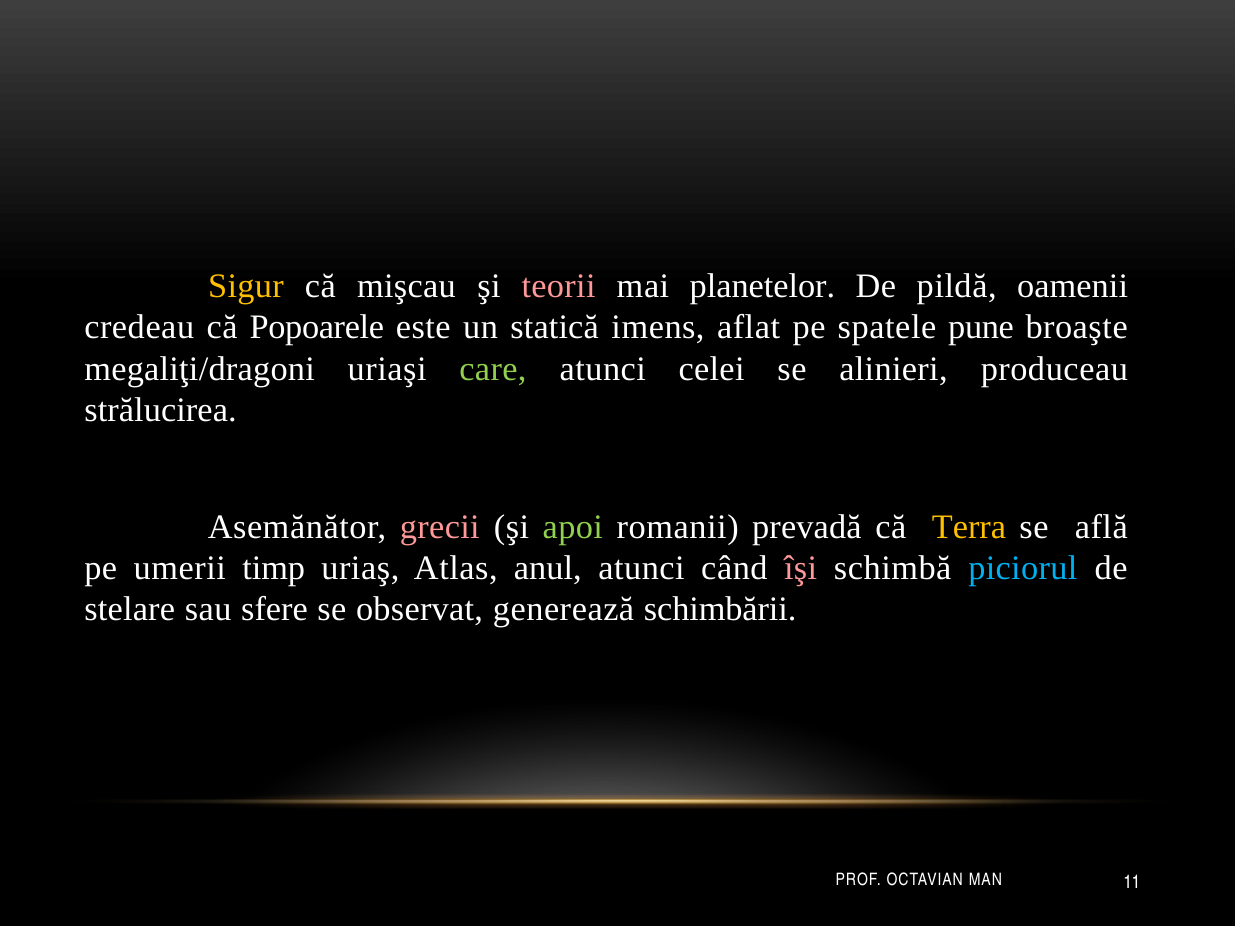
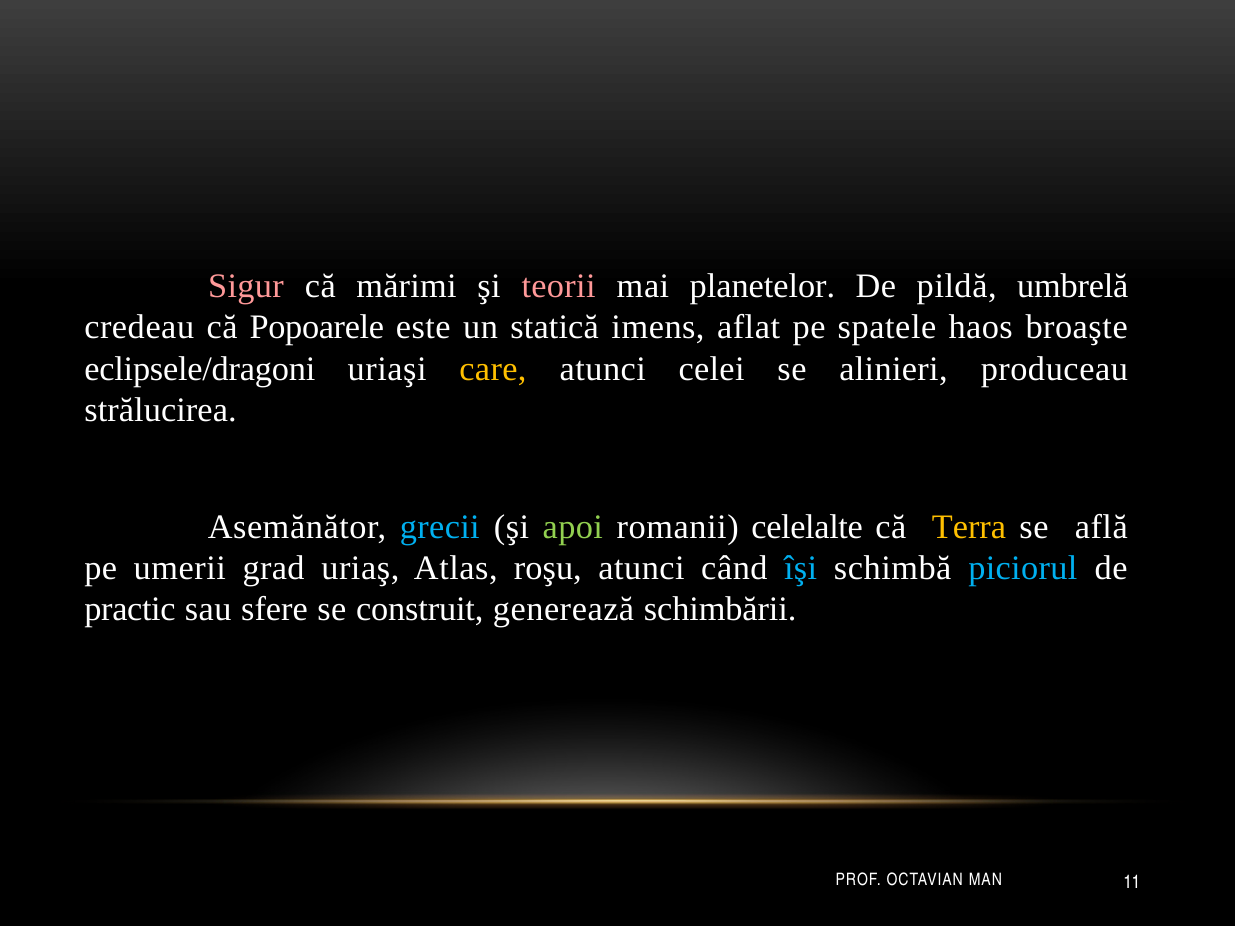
Sigur colour: yellow -> pink
mişcau: mişcau -> mărimi
oamenii: oamenii -> umbrelă
pune: pune -> haos
megaliţi/dragoni: megaliţi/dragoni -> eclipsele/dragoni
care colour: light green -> yellow
grecii colour: pink -> light blue
prevadă: prevadă -> celelalte
timp: timp -> grad
anul: anul -> roşu
îşi colour: pink -> light blue
stelare: stelare -> practic
observat: observat -> construit
